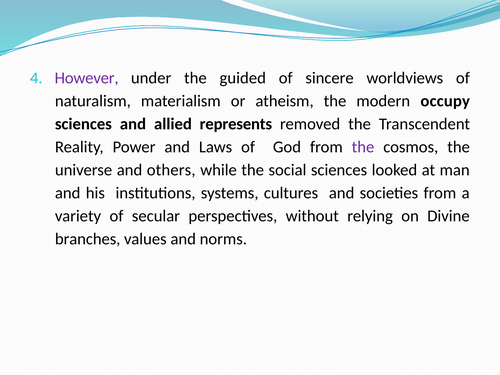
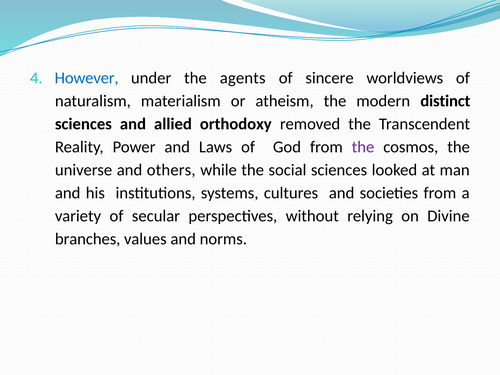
However colour: purple -> blue
guided: guided -> agents
occupy: occupy -> distinct
represents: represents -> orthodoxy
